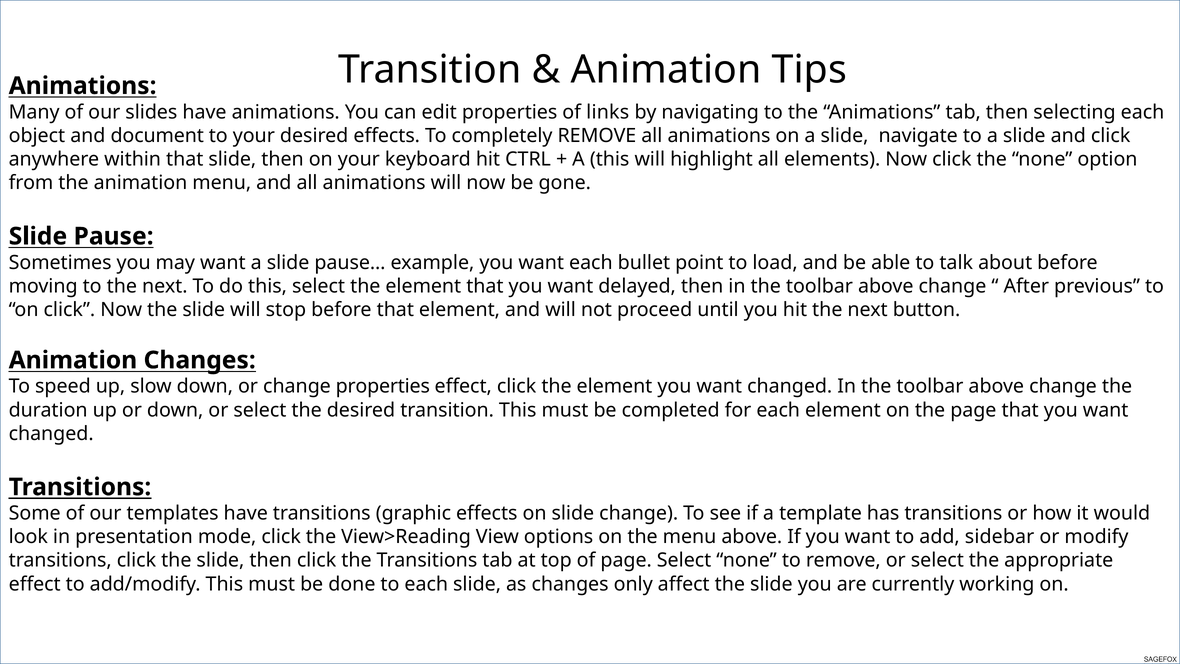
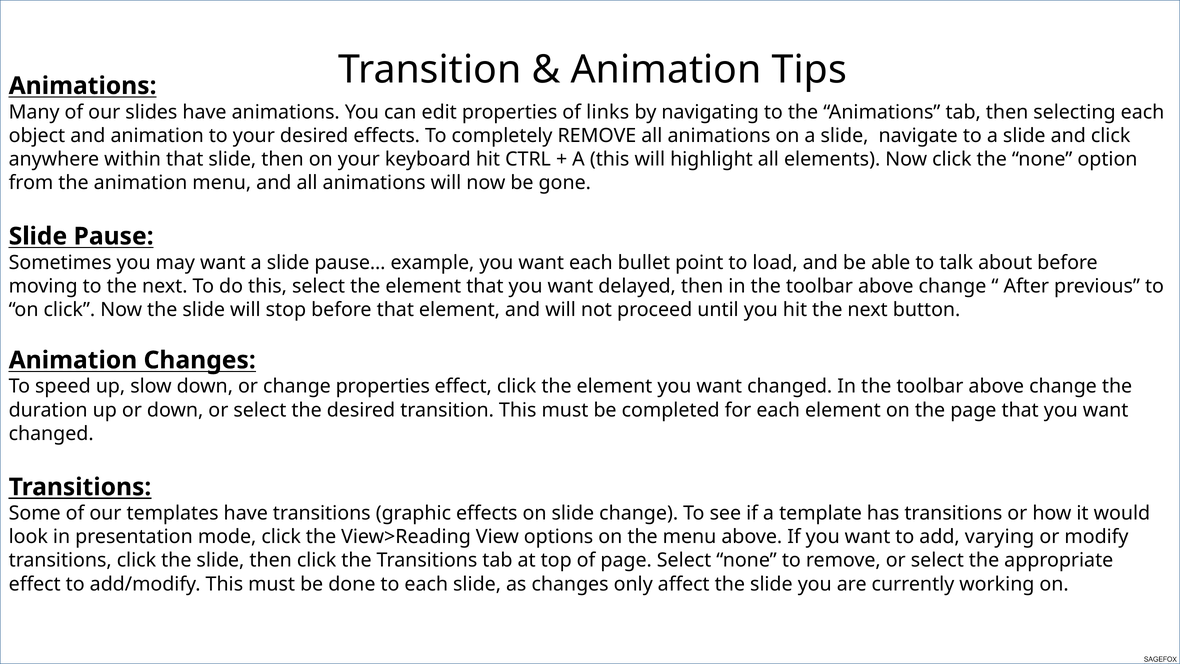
and document: document -> animation
sidebar: sidebar -> varying
